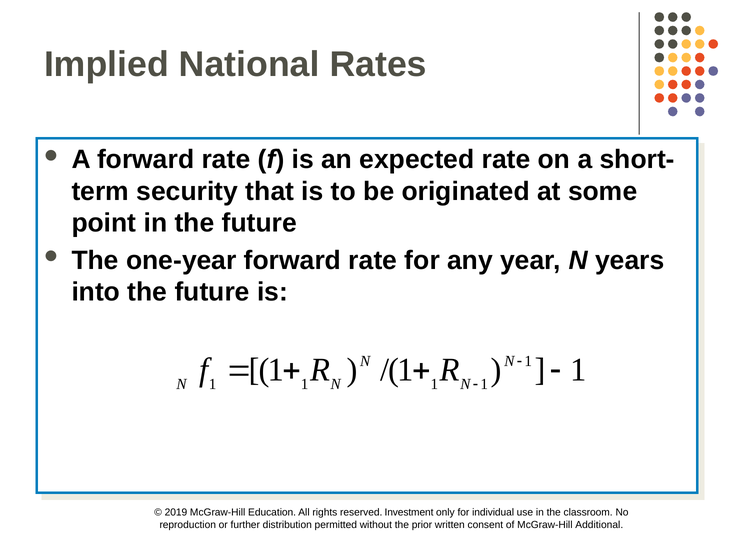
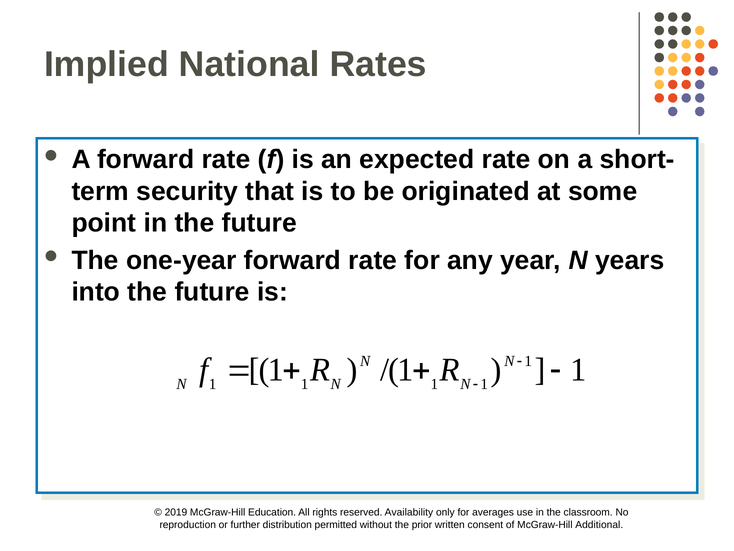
Investment: Investment -> Availability
individual: individual -> averages
